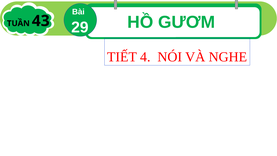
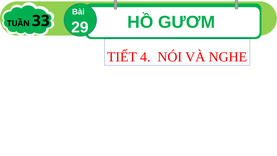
43: 43 -> 33
